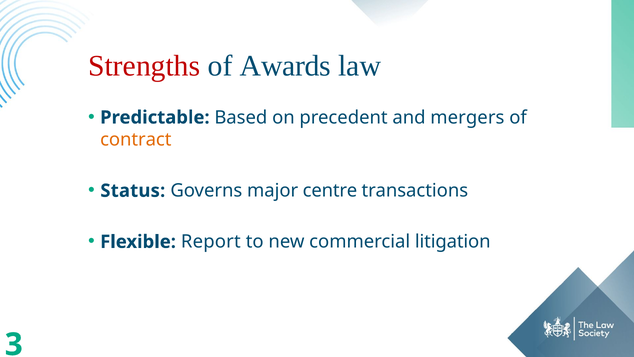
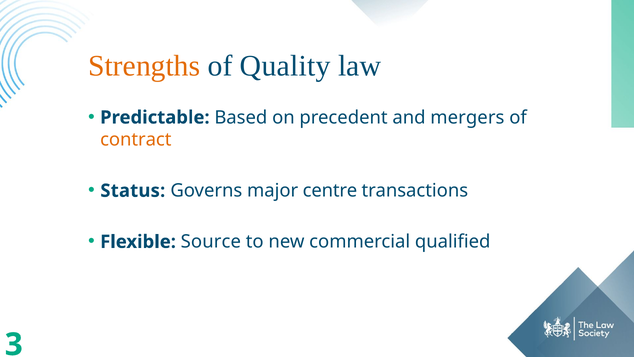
Strengths colour: red -> orange
Awards: Awards -> Quality
Report: Report -> Source
litigation: litigation -> qualified
